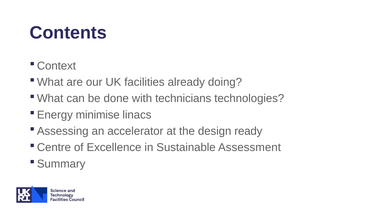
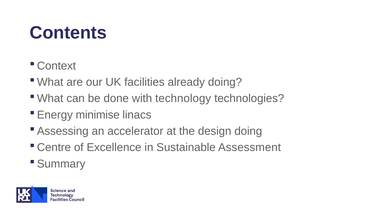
technicians: technicians -> technology
design ready: ready -> doing
